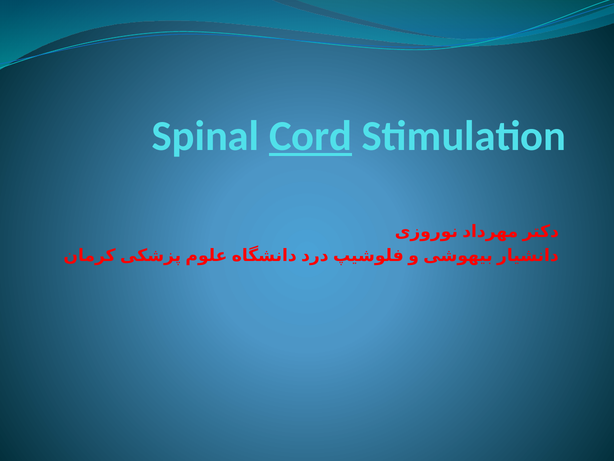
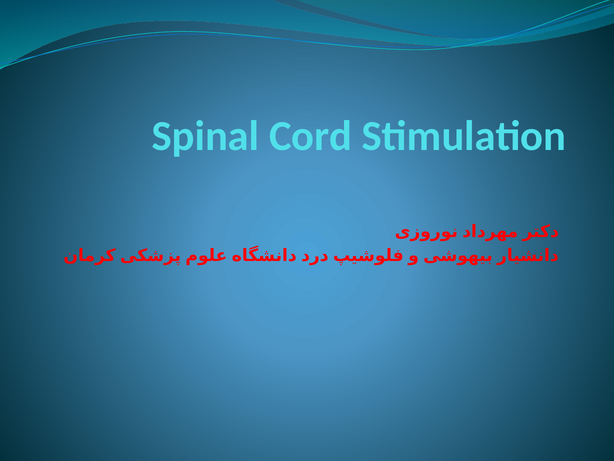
Cord underline: present -> none
